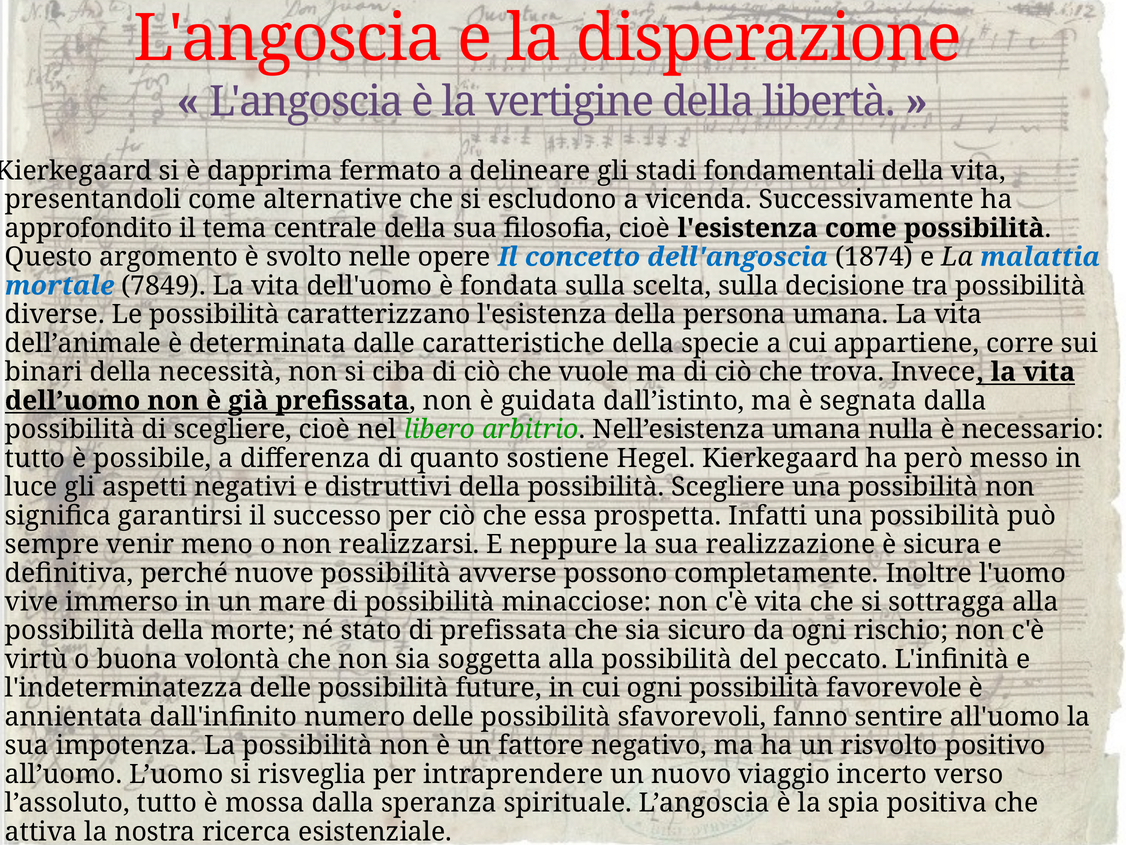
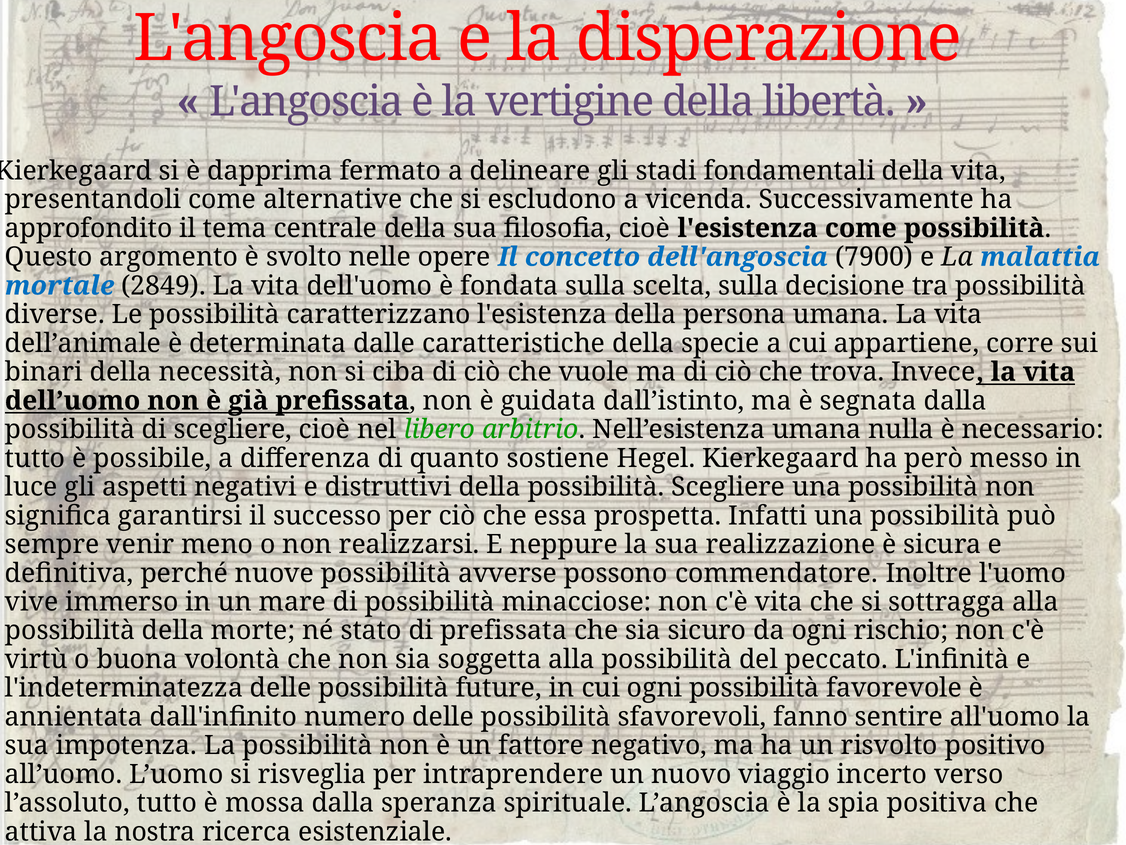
1874: 1874 -> 7900
7849: 7849 -> 2849
completamente: completamente -> commendatore
